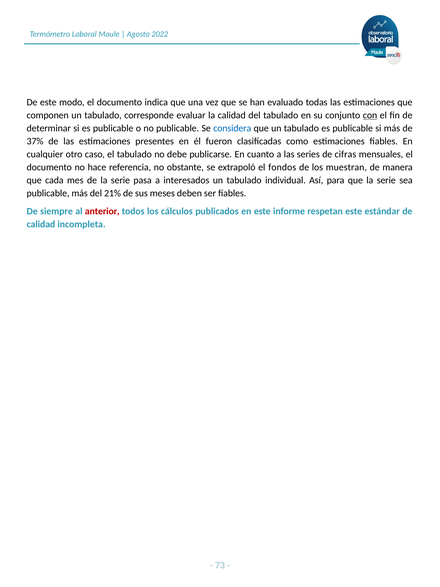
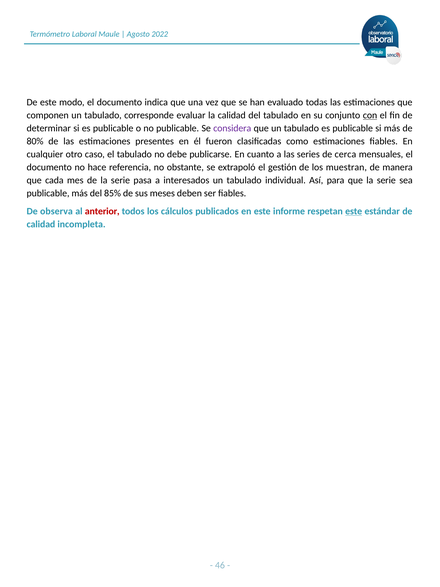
considera colour: blue -> purple
37%: 37% -> 80%
cifras: cifras -> cerca
fondos: fondos -> gestión
21%: 21% -> 85%
siempre: siempre -> observa
este at (354, 211) underline: none -> present
73: 73 -> 46
